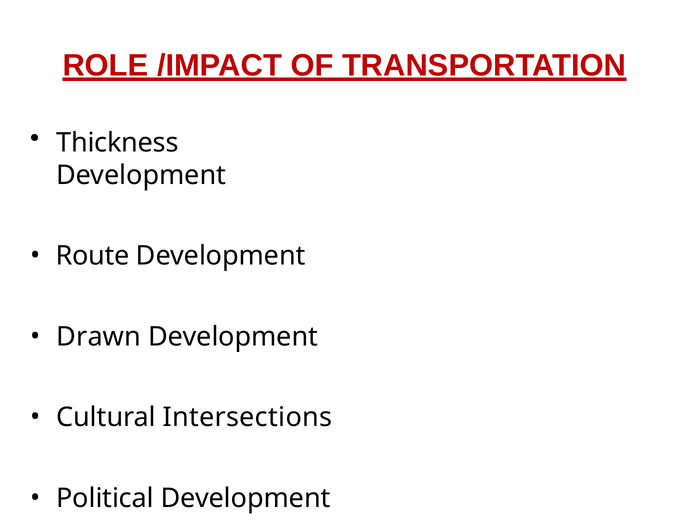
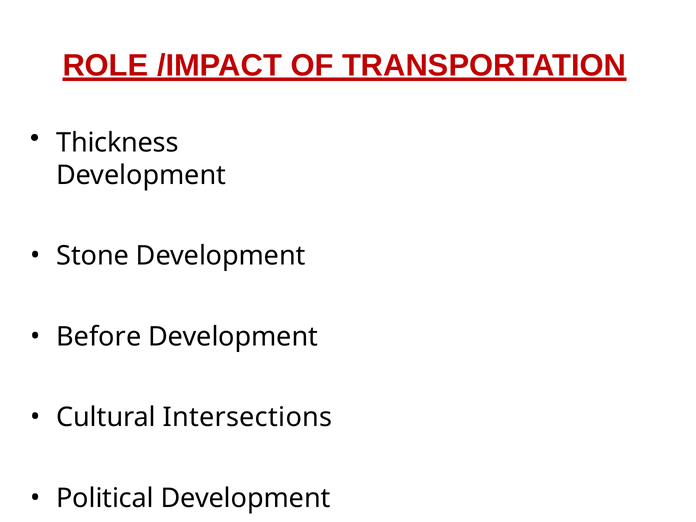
Route: Route -> Stone
Drawn: Drawn -> Before
